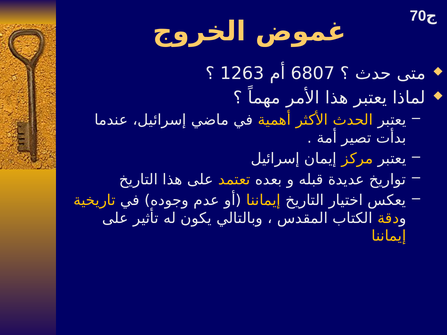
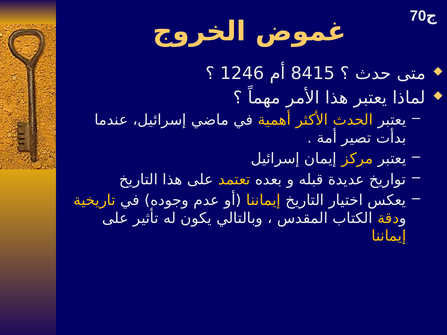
1263: 1263 -> 1246
6807: 6807 -> 8415
